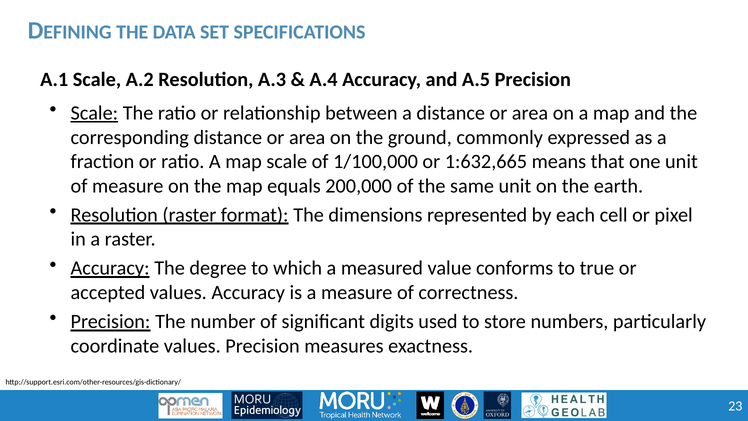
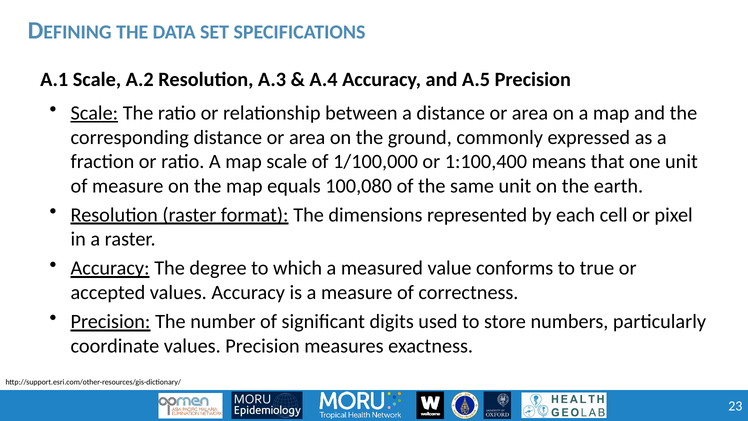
1:632,665: 1:632,665 -> 1:100,400
200,000: 200,000 -> 100,080
